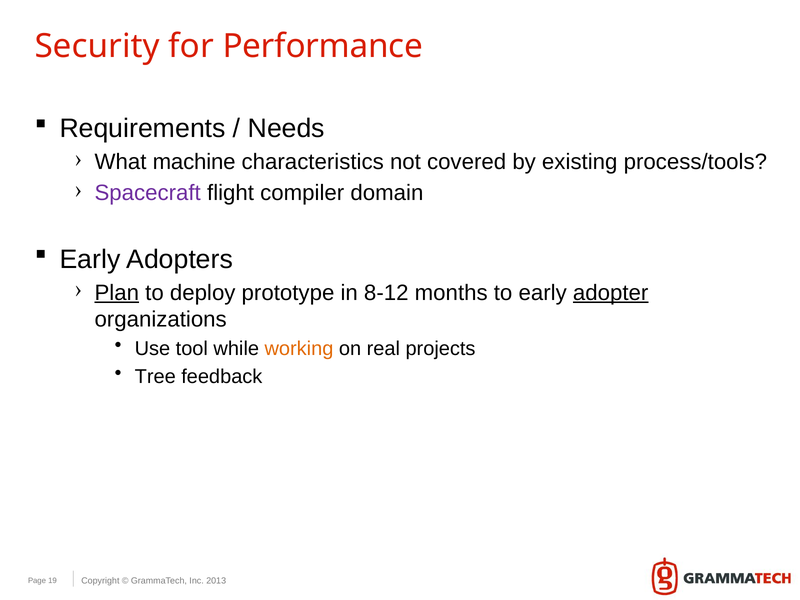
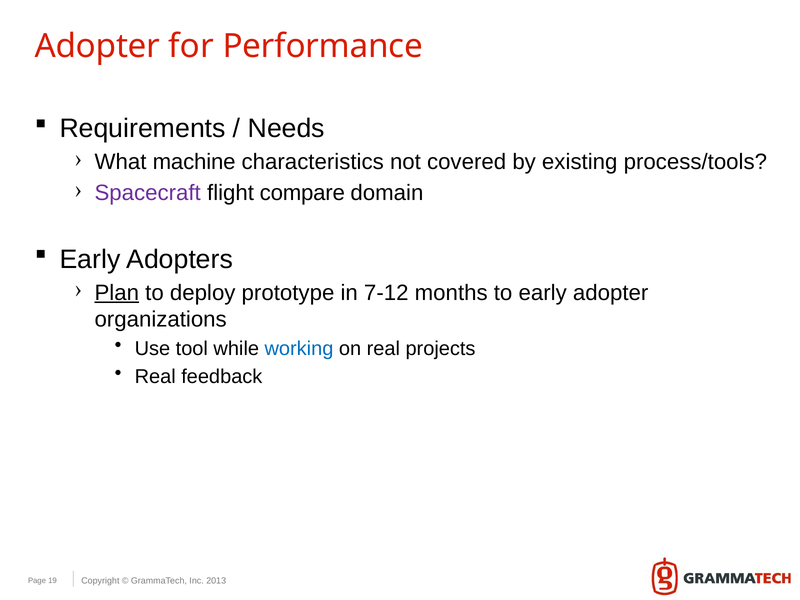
Security at (97, 46): Security -> Adopter
compiler: compiler -> compare
8-12: 8-12 -> 7-12
adopter at (611, 293) underline: present -> none
working colour: orange -> blue
Tree at (155, 377): Tree -> Real
